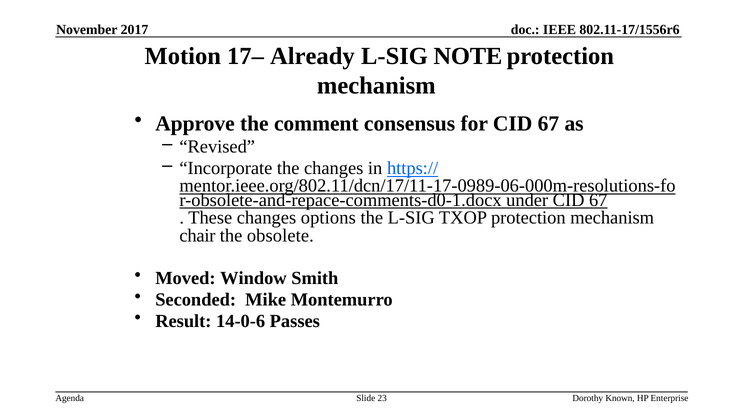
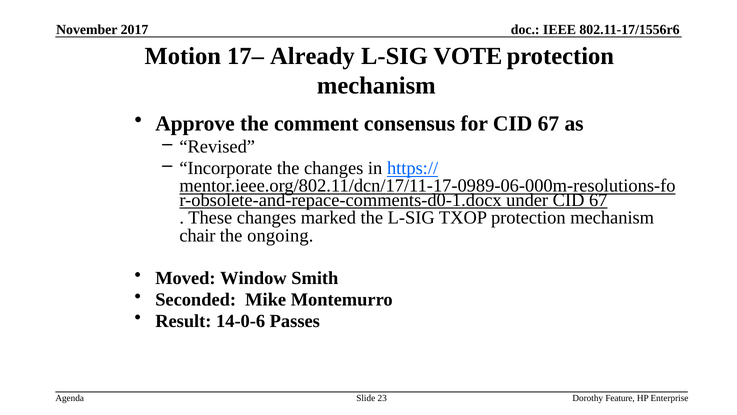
NOTE: NOTE -> VOTE
options: options -> marked
obsolete: obsolete -> ongoing
Known: Known -> Feature
